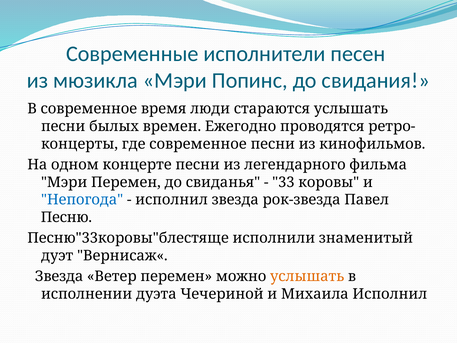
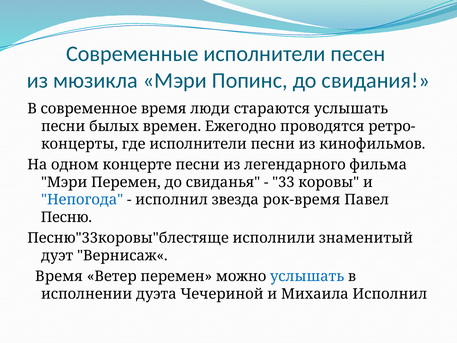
где современное: современное -> исполнители
рок-звезда: рок-звезда -> рок-время
Звезда at (59, 276): Звезда -> Время
услышать at (307, 276) colour: orange -> blue
